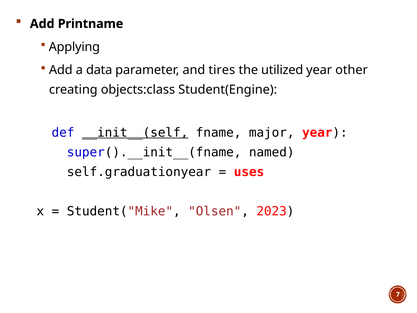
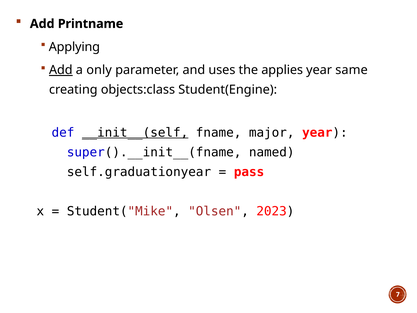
Add at (61, 70) underline: none -> present
data: data -> only
tires: tires -> uses
utilized: utilized -> applies
other: other -> same
uses: uses -> pass
